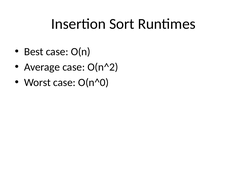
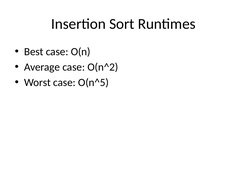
O(n^0: O(n^0 -> O(n^5
